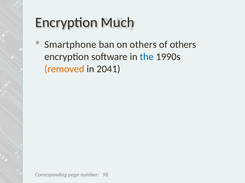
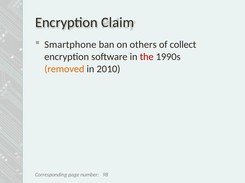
Much: Much -> Claim
of others: others -> collect
the colour: blue -> red
2041: 2041 -> 2010
